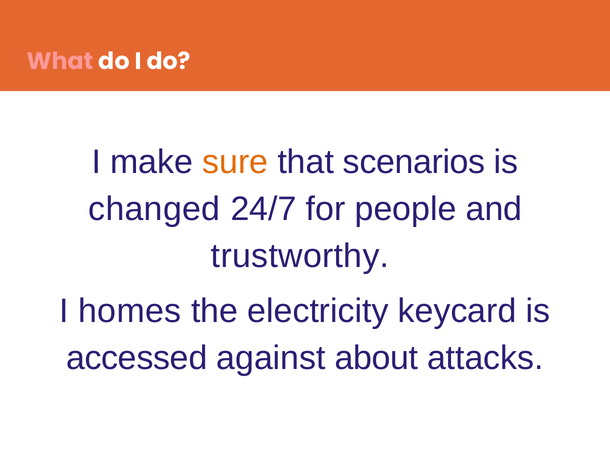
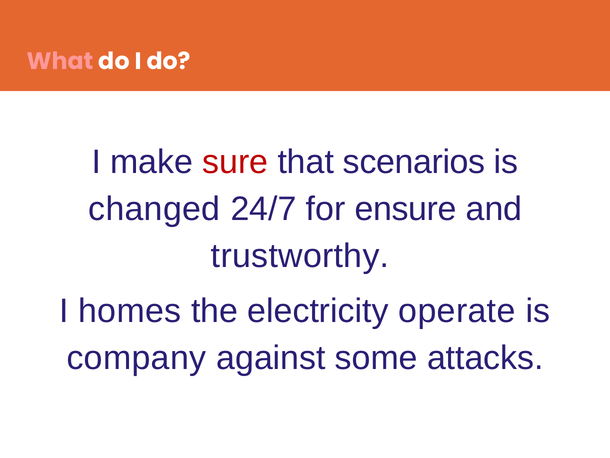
sure colour: orange -> red
people: people -> ensure
keycard: keycard -> operate
accessed: accessed -> company
about: about -> some
